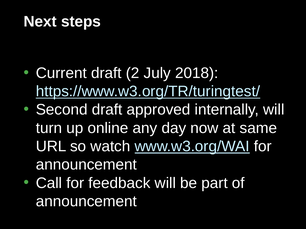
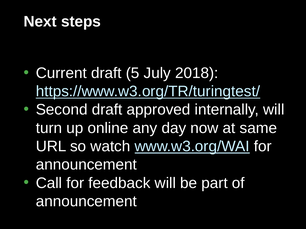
2: 2 -> 5
